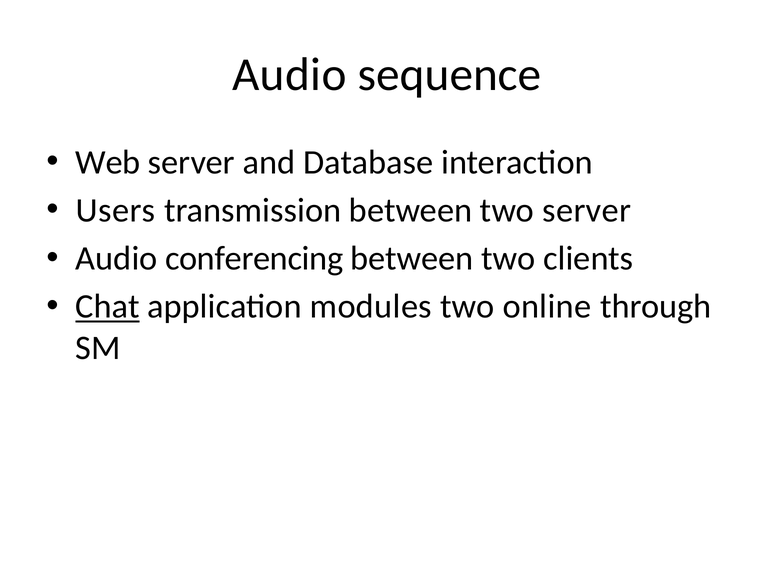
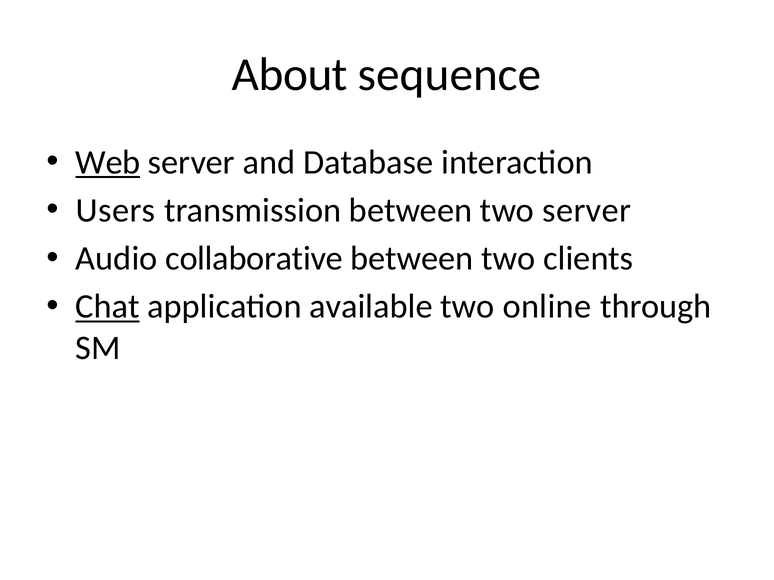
Audio at (289, 75): Audio -> About
Web underline: none -> present
conferencing: conferencing -> collaborative
modules: modules -> available
